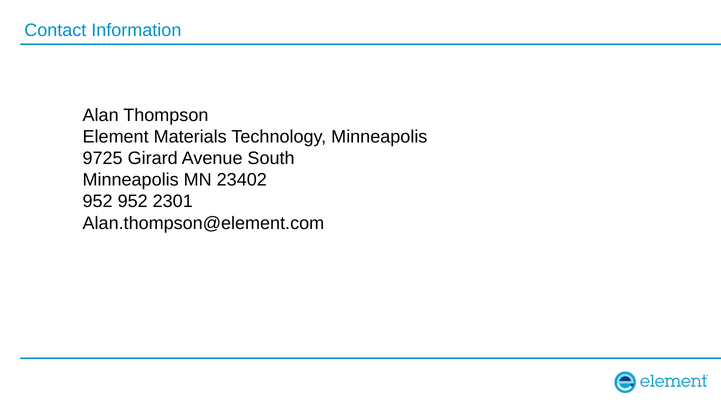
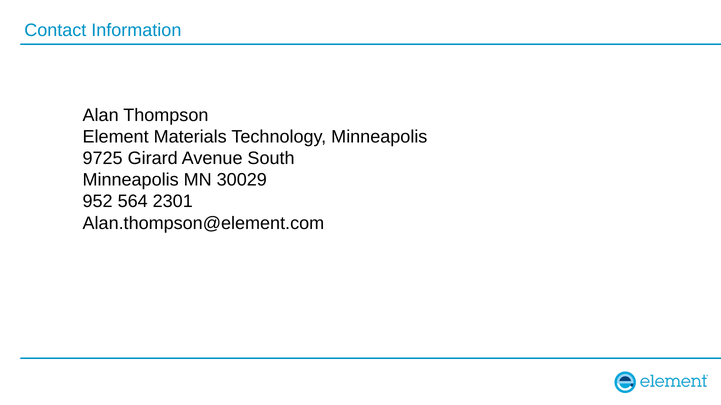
23402: 23402 -> 30029
952 952: 952 -> 564
